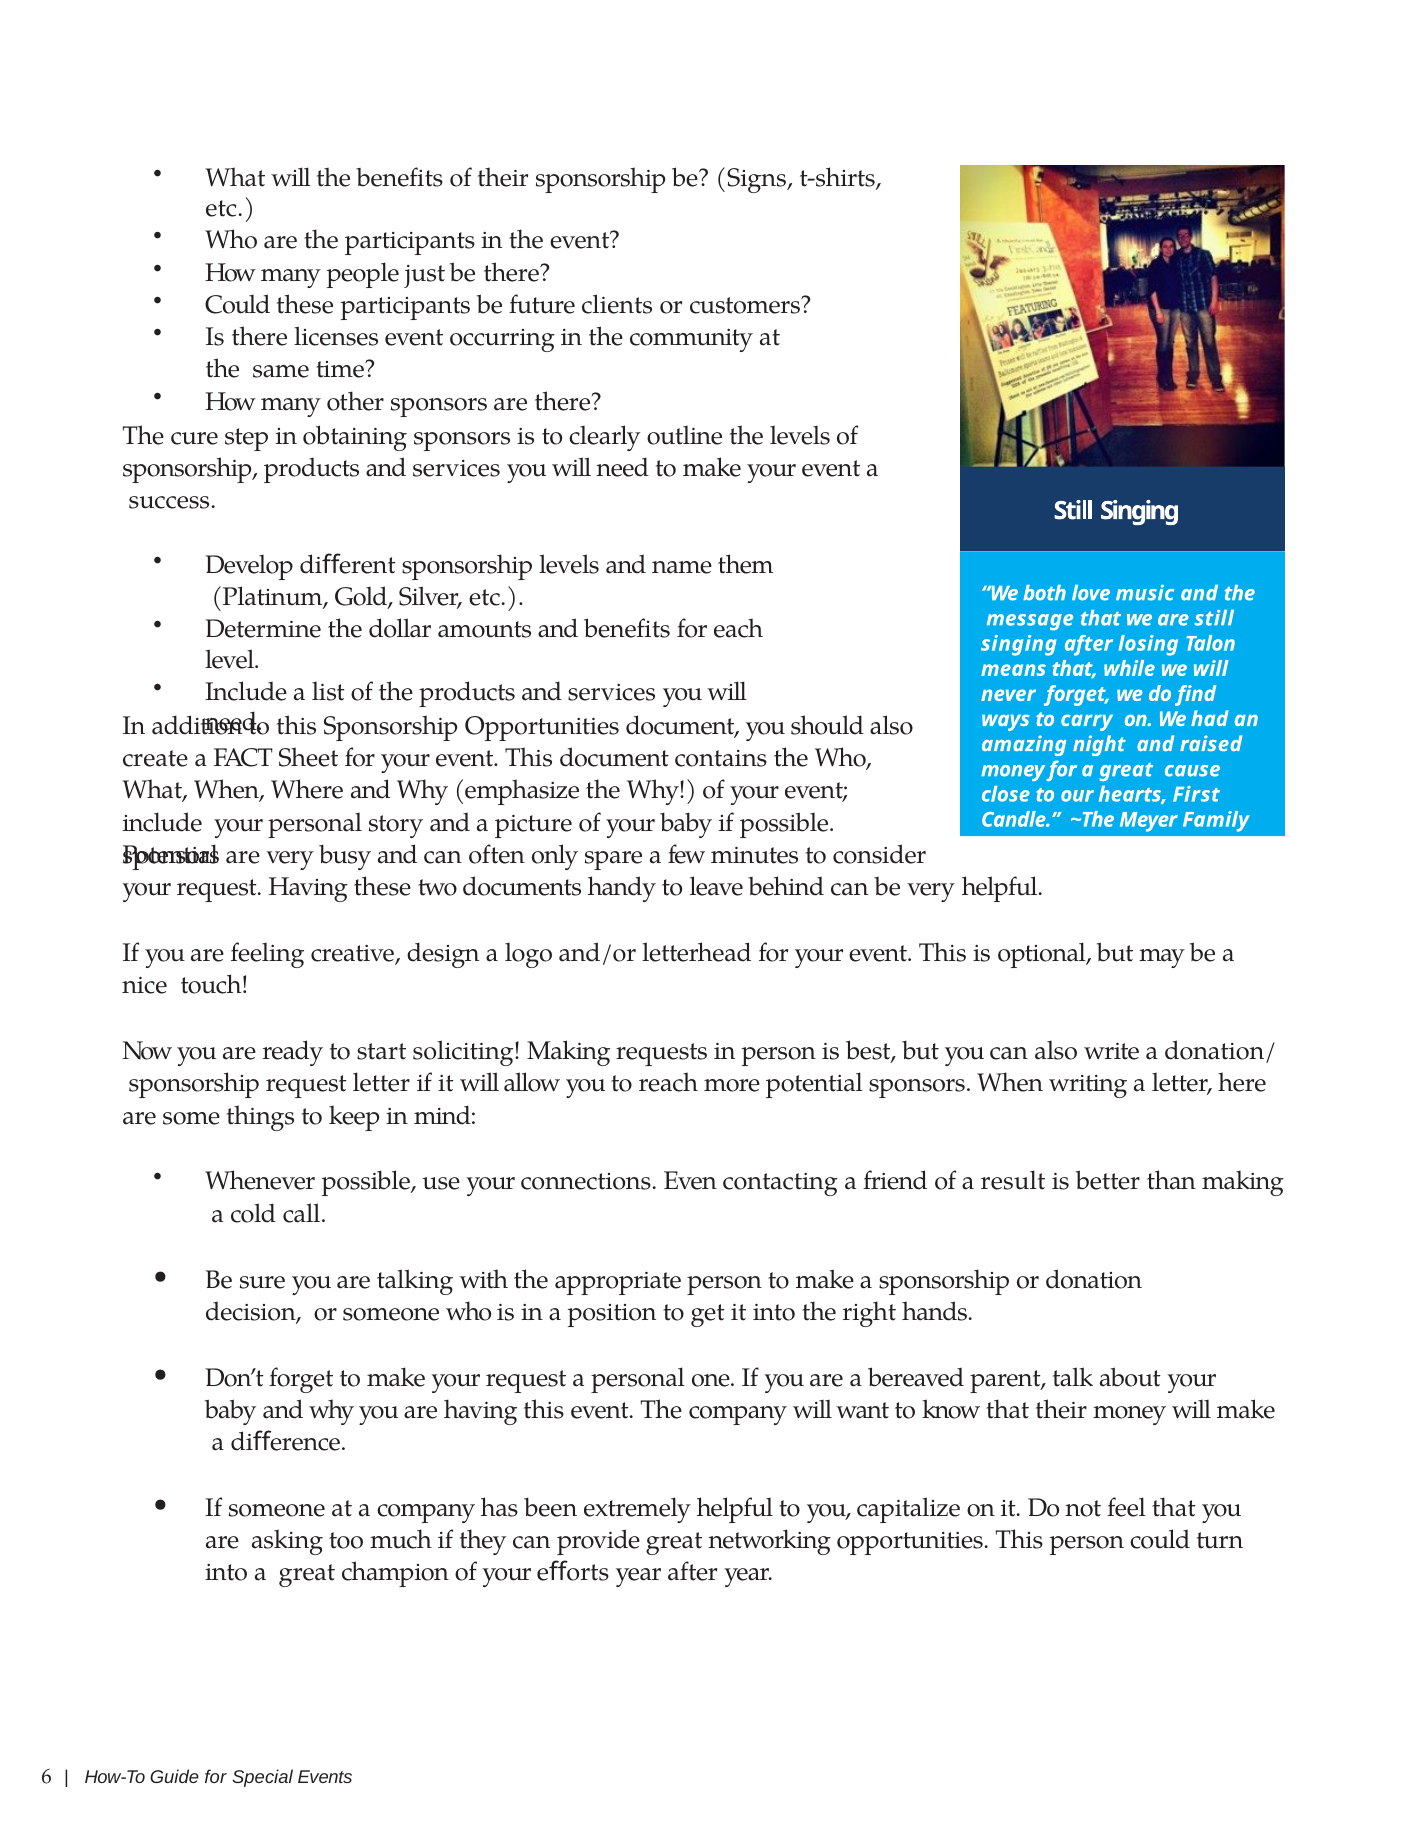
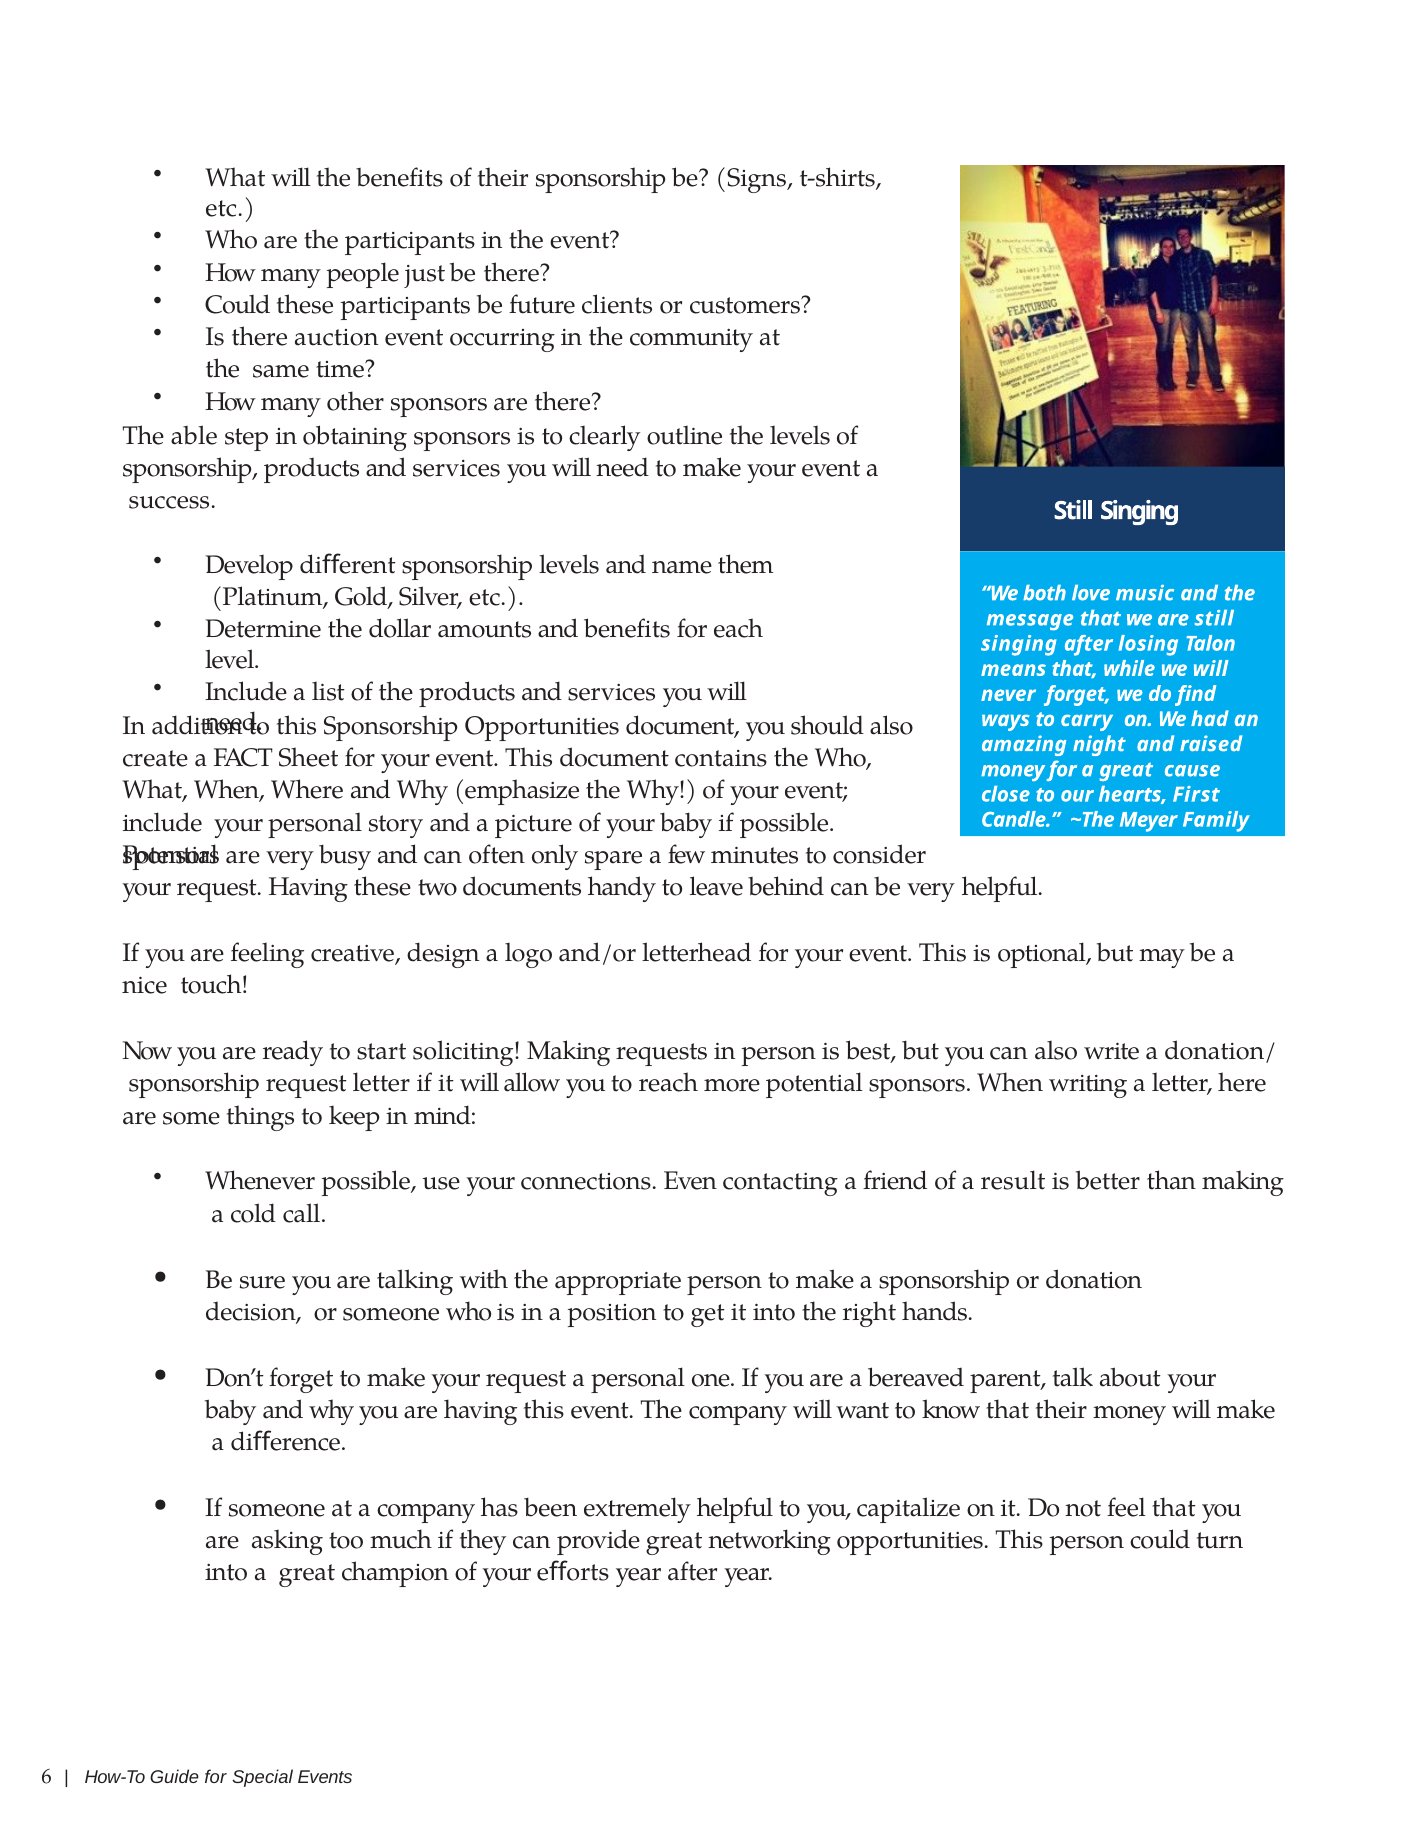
licenses: licenses -> auction
cure: cure -> able
